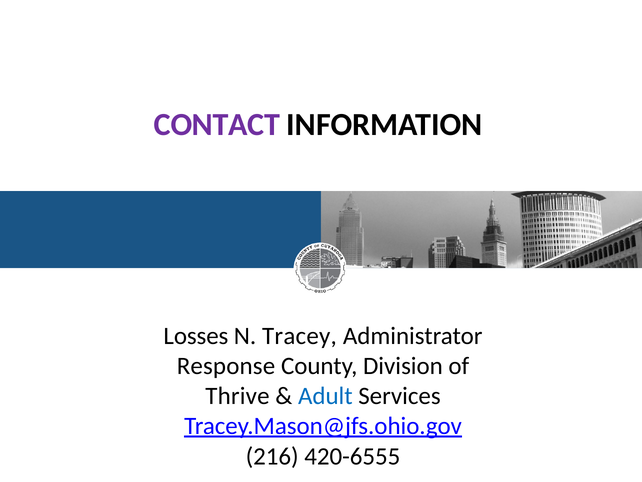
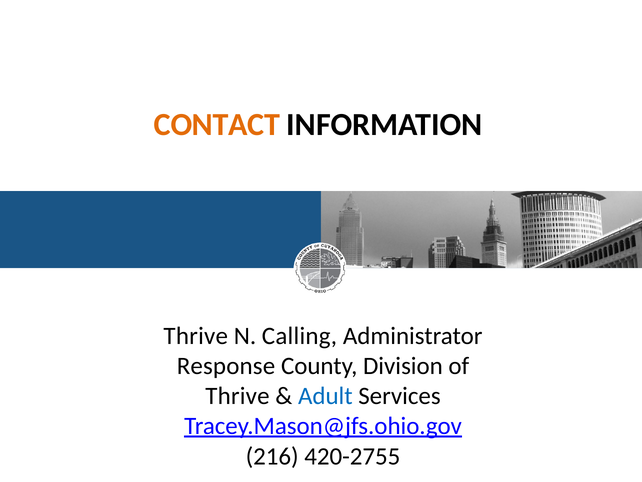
CONTACT colour: purple -> orange
Losses at (196, 335): Losses -> Thrive
Tracey: Tracey -> Calling
420-6555: 420-6555 -> 420-2755
